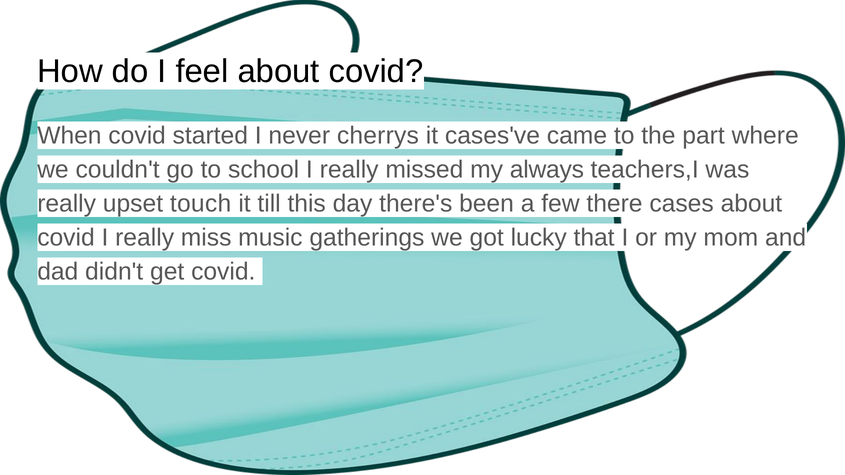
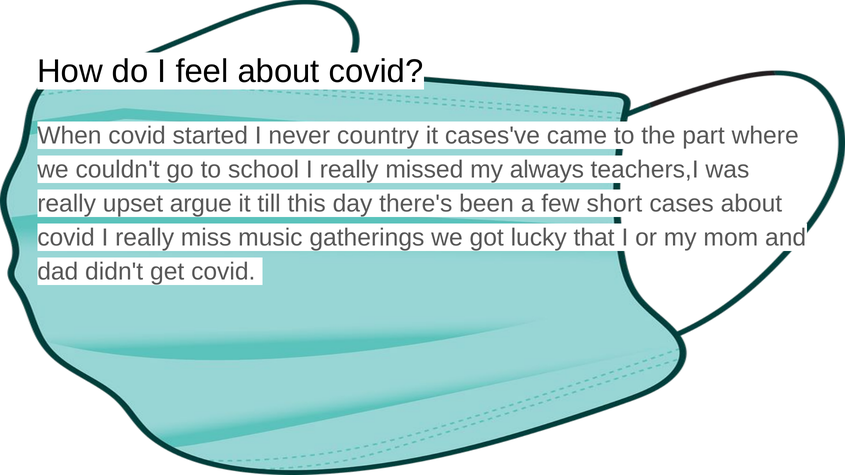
cherrys: cherrys -> country
touch: touch -> argue
there: there -> short
